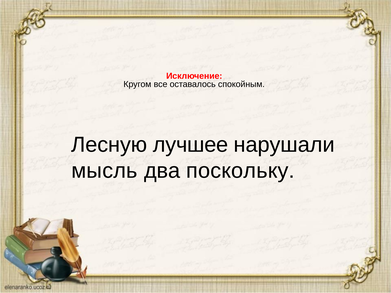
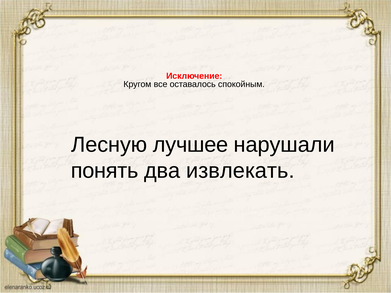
мысль: мысль -> понять
поскольку: поскольку -> извлекать
